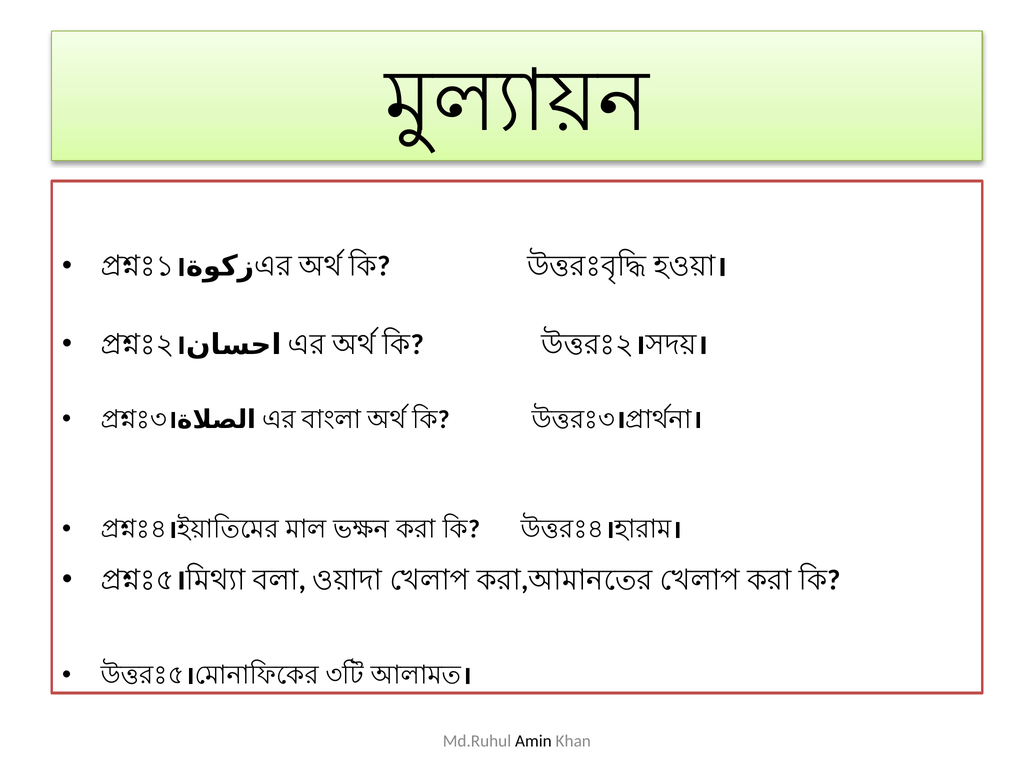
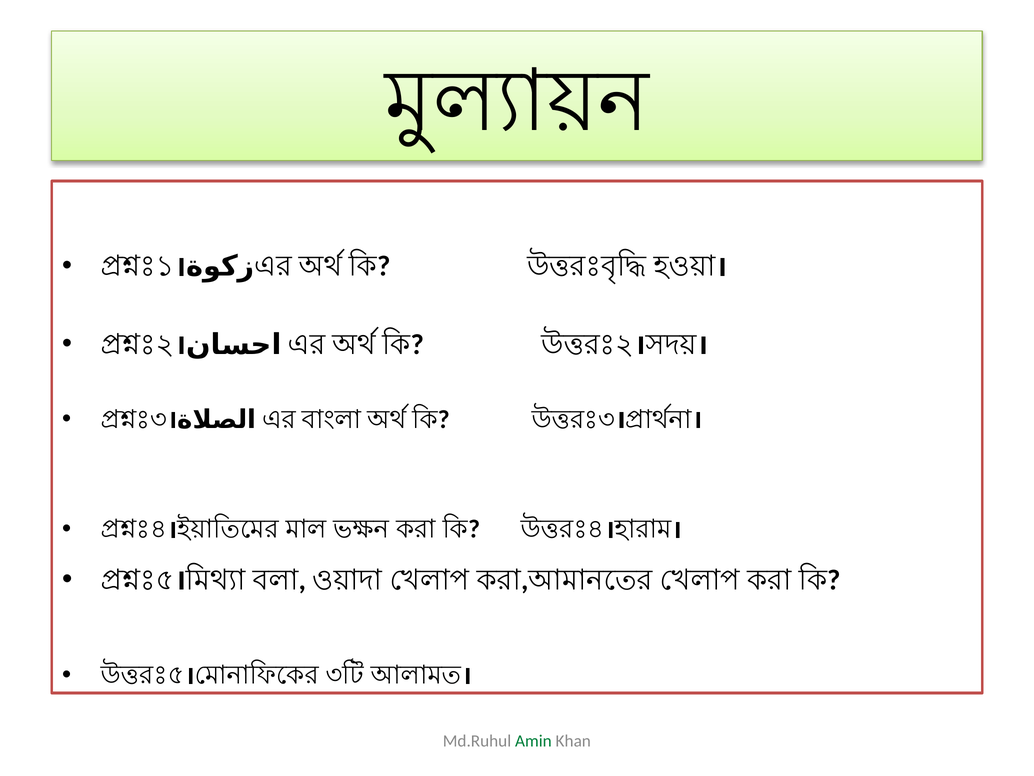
Amin colour: black -> green
